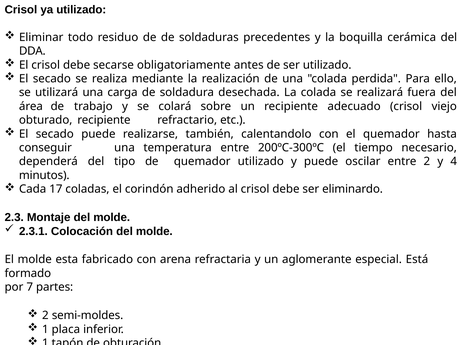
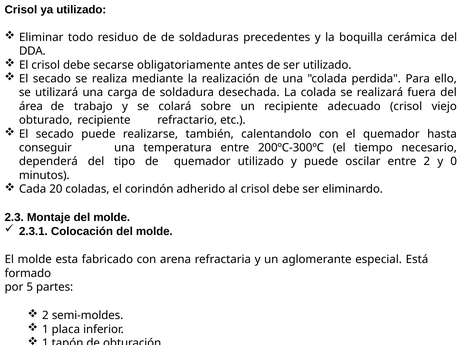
4: 4 -> 0
17: 17 -> 20
7: 7 -> 5
